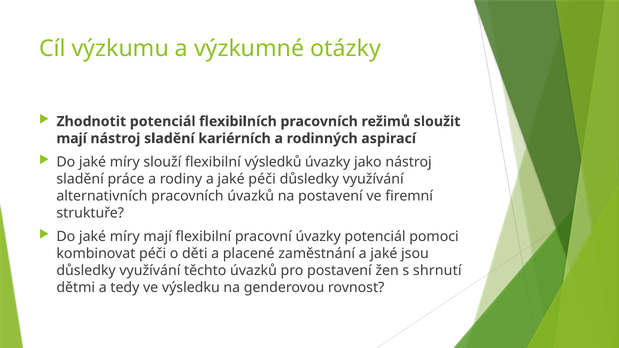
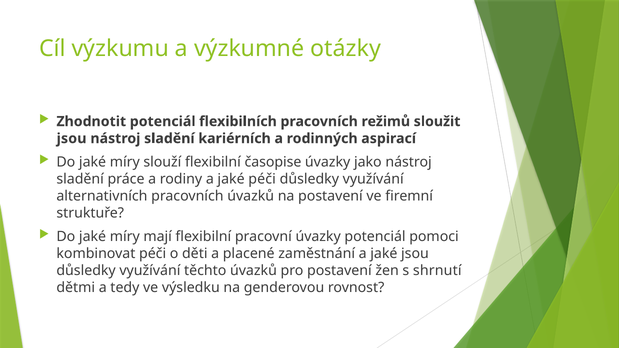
mají at (72, 139): mají -> jsou
výsledků: výsledků -> časopise
